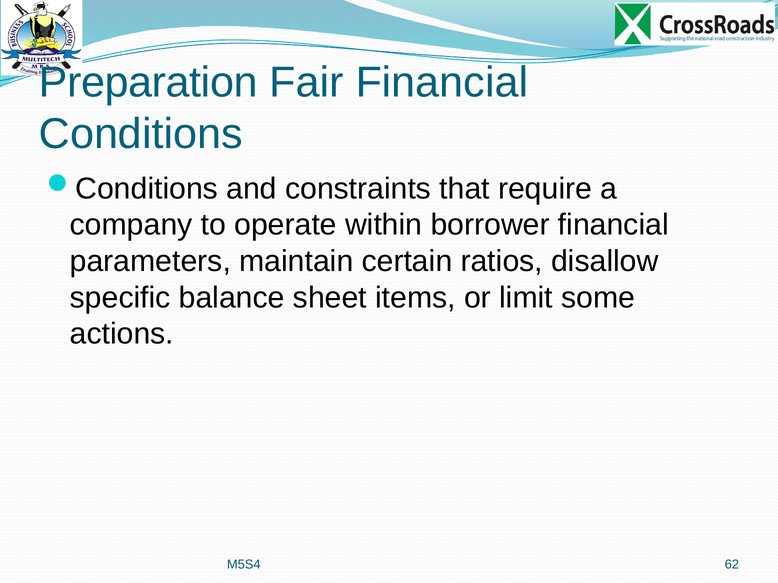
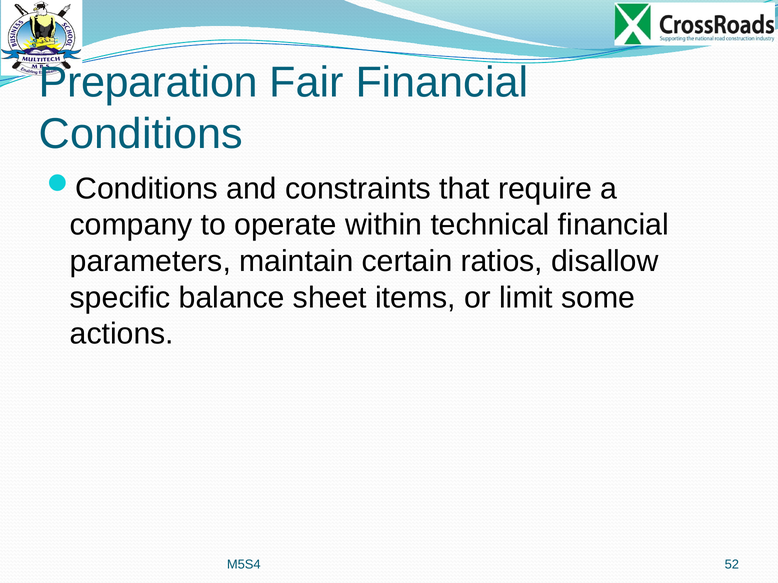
borrower: borrower -> technical
62: 62 -> 52
